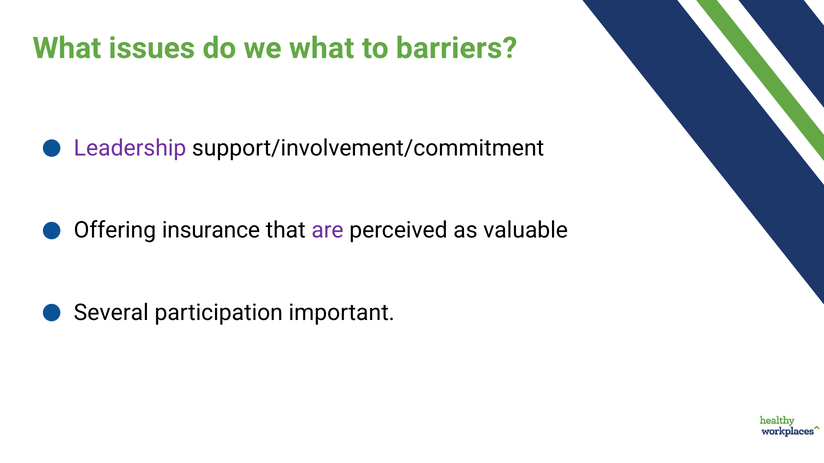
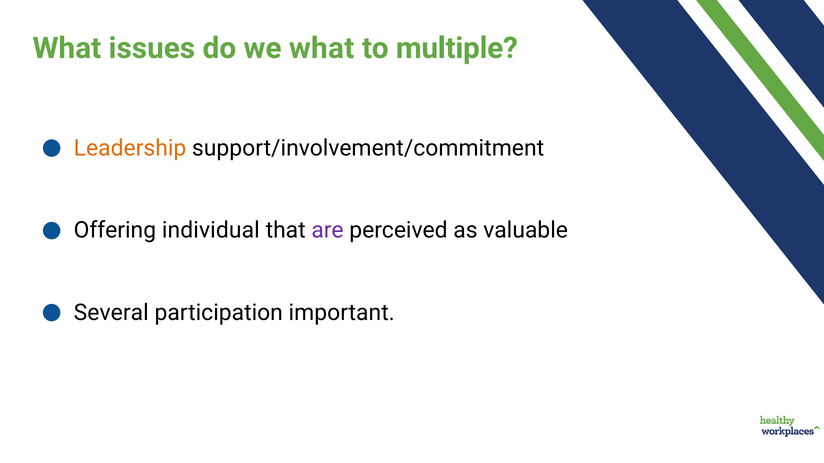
barriers: barriers -> multiple
Leadership colour: purple -> orange
insurance: insurance -> individual
